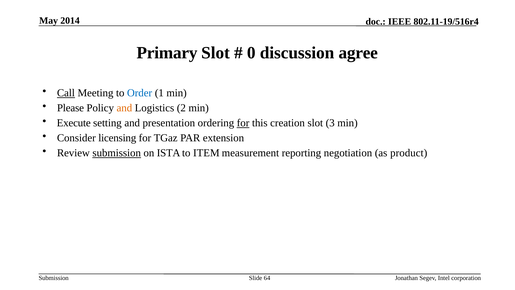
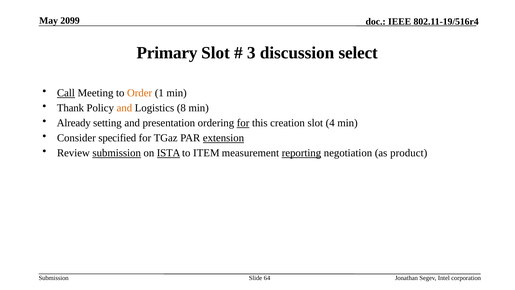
2014: 2014 -> 2099
0: 0 -> 3
agree: agree -> select
Order colour: blue -> orange
Please: Please -> Thank
2: 2 -> 8
Execute: Execute -> Already
3: 3 -> 4
licensing: licensing -> specified
extension underline: none -> present
ISTA underline: none -> present
reporting underline: none -> present
